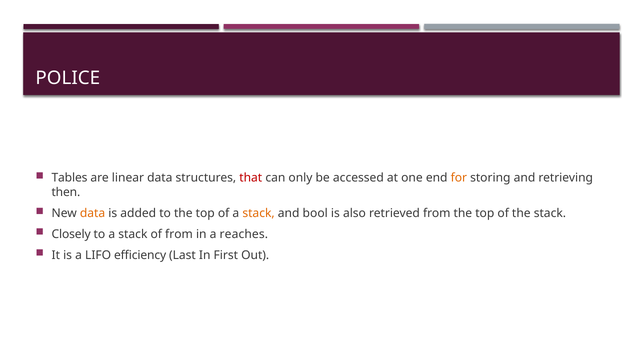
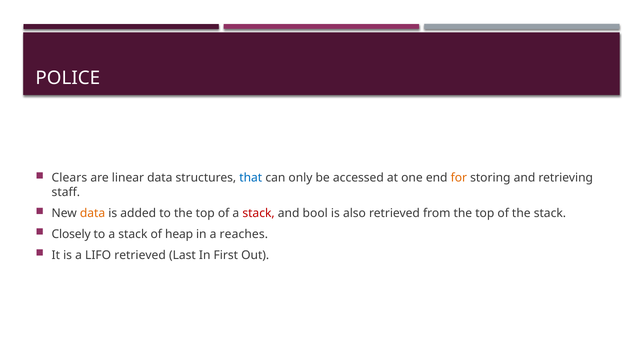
Tables: Tables -> Clears
that colour: red -> blue
then: then -> staff
stack at (259, 214) colour: orange -> red
of from: from -> heap
LIFO efficiency: efficiency -> retrieved
